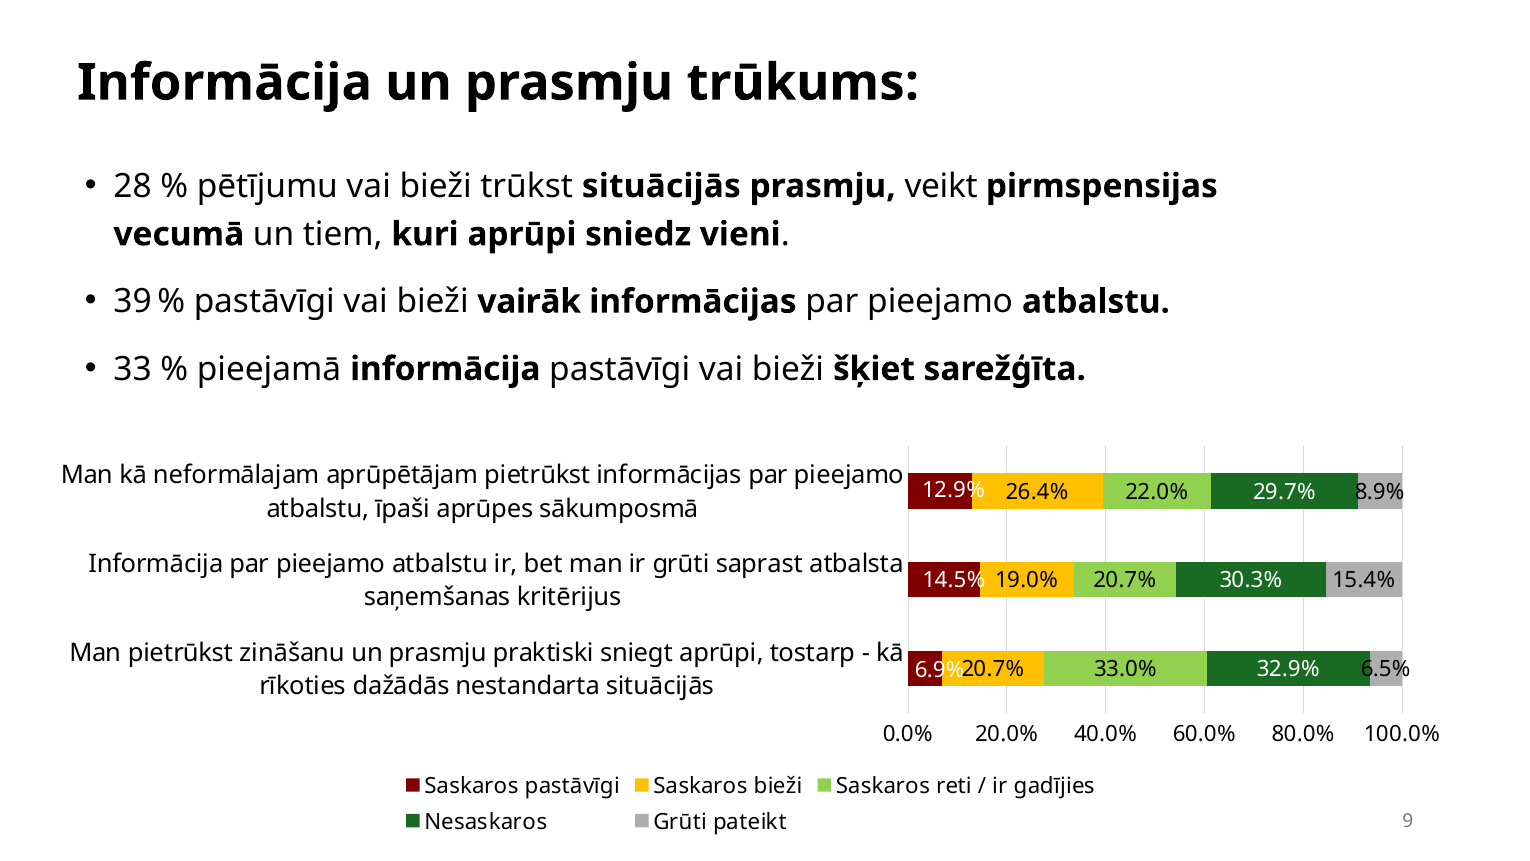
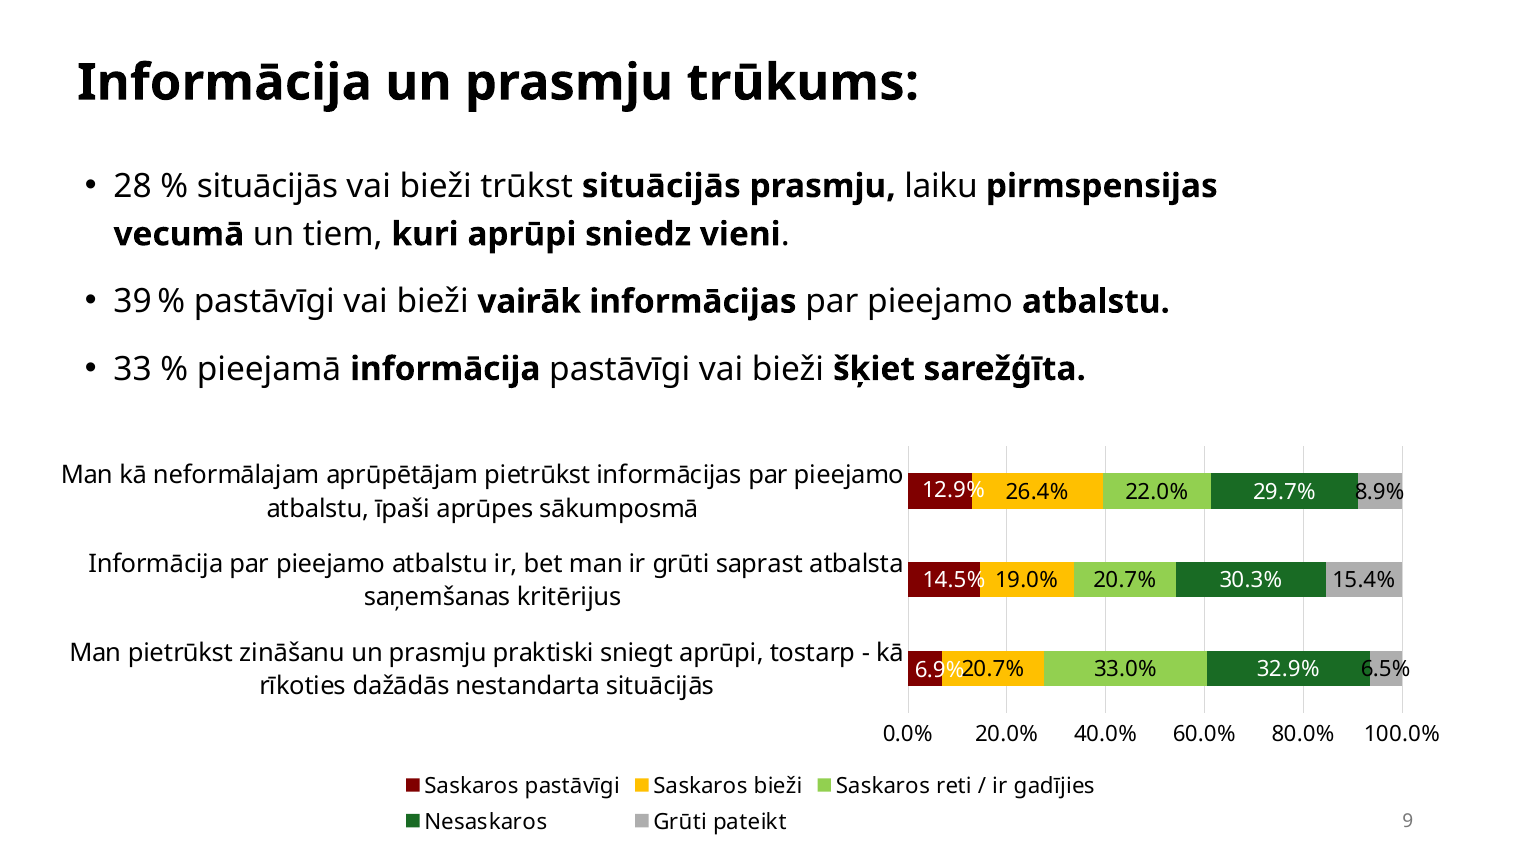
pētījumu at (267, 186): pētījumu -> situācijās
veikt: veikt -> laiku
